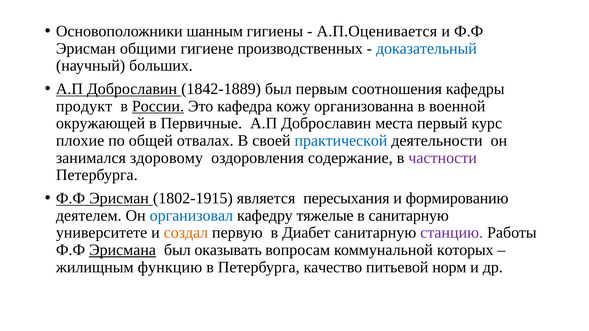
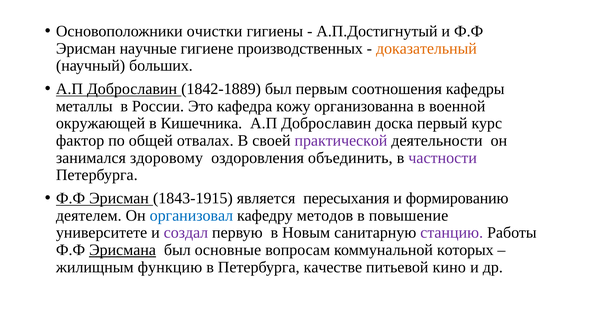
шанным: шанным -> очистки
А.П.Оценивается: А.П.Оценивается -> А.П.Достигнутый
общими: общими -> научные
доказательный colour: blue -> orange
продукт: продукт -> металлы
России underline: present -> none
Первичные: Первичные -> Кишечника
места: места -> доска
плохие: плохие -> фактор
практической colour: blue -> purple
содержание: содержание -> объединить
1802-1915: 1802-1915 -> 1843-1915
тяжелые: тяжелые -> методов
в санитарную: санитарную -> повышение
создал colour: orange -> purple
Диабет: Диабет -> Новым
оказывать: оказывать -> основные
качество: качество -> качестве
норм: норм -> кино
